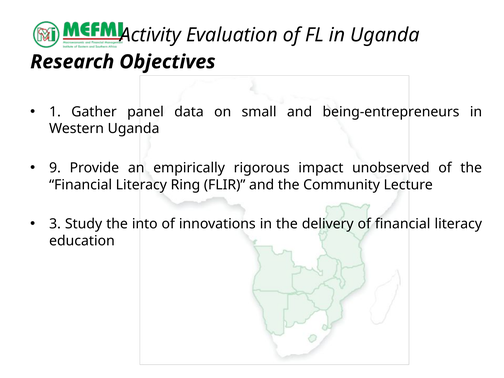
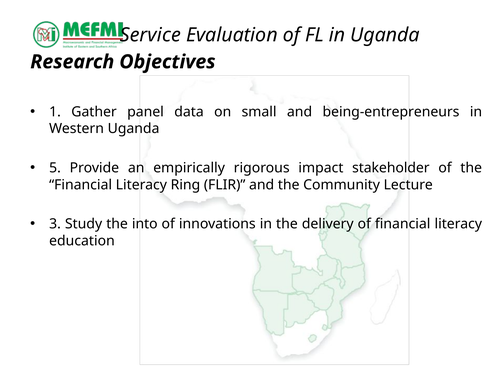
Activity: Activity -> Service
9: 9 -> 5
unobserved: unobserved -> stakeholder
